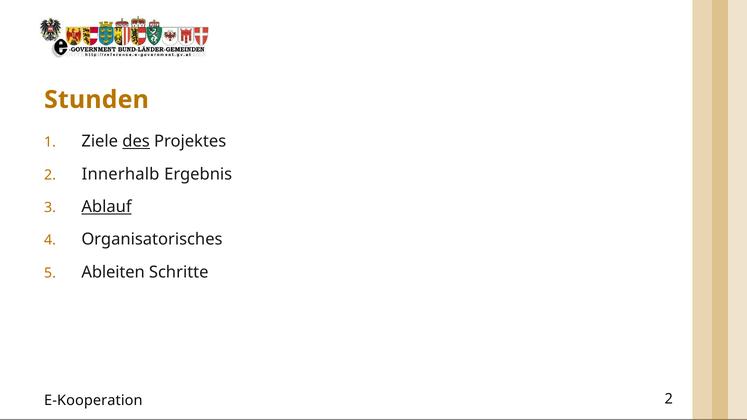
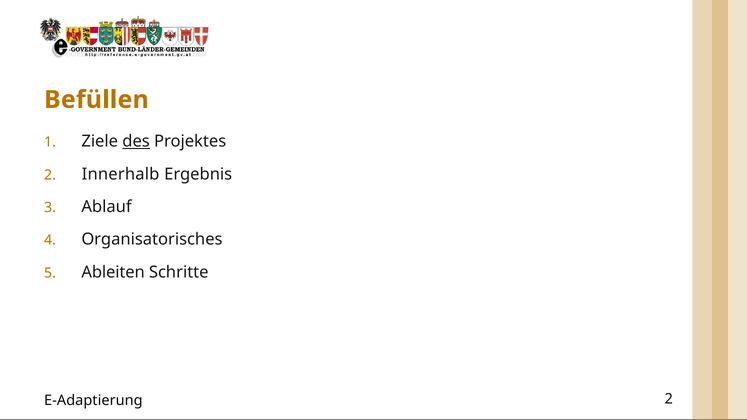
Stunden: Stunden -> Befüllen
Ablauf underline: present -> none
E-Kooperation: E-Kooperation -> E-Adaptierung
